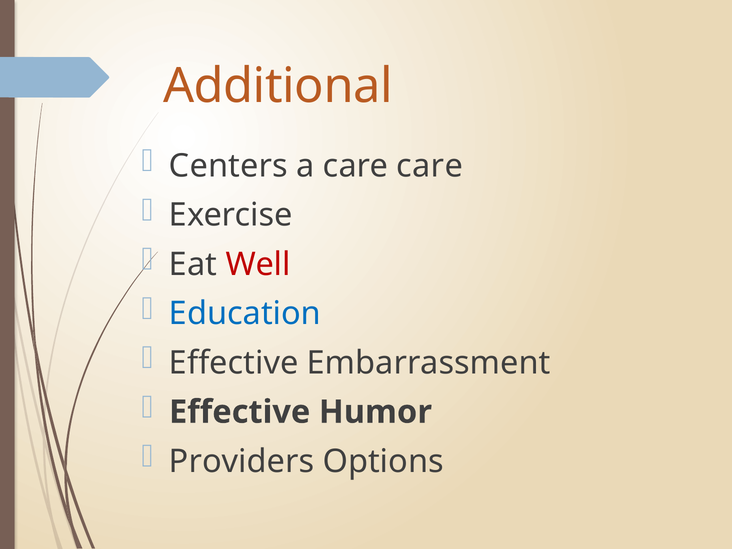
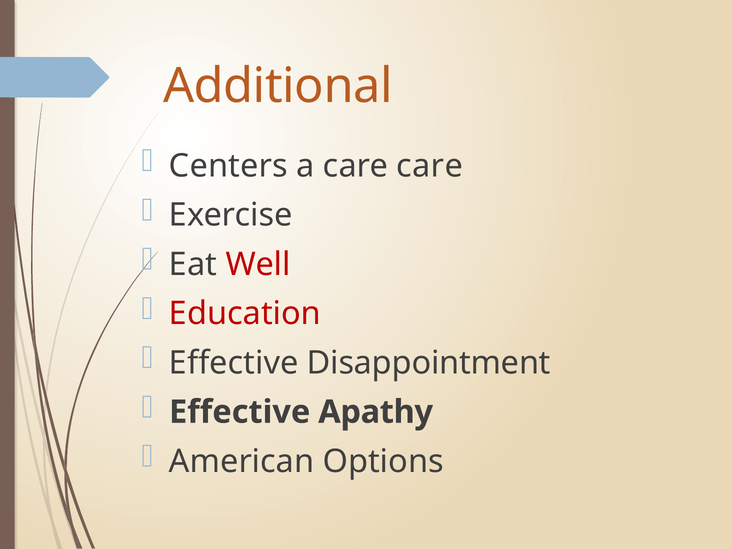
Education colour: blue -> red
Embarrassment: Embarrassment -> Disappointment
Humor: Humor -> Apathy
Providers: Providers -> American
